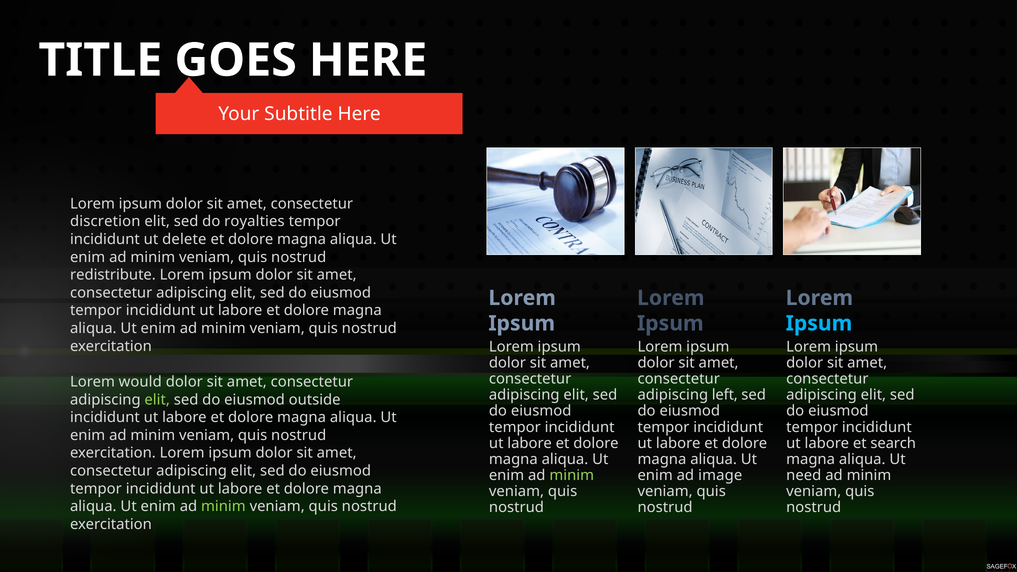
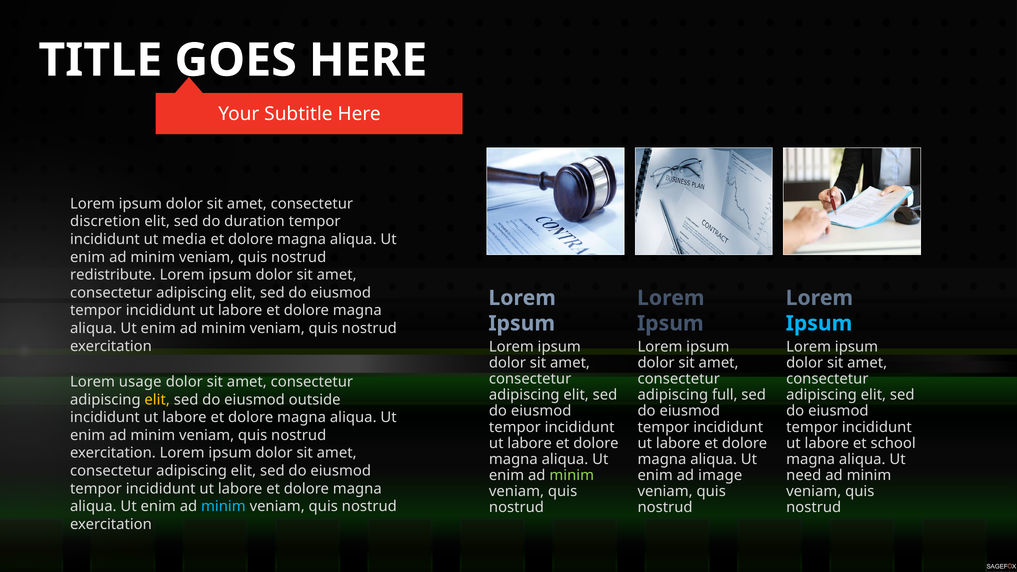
royalties: royalties -> duration
delete: delete -> media
would: would -> usage
left: left -> full
elit at (157, 400) colour: light green -> yellow
search: search -> school
minim at (223, 507) colour: light green -> light blue
